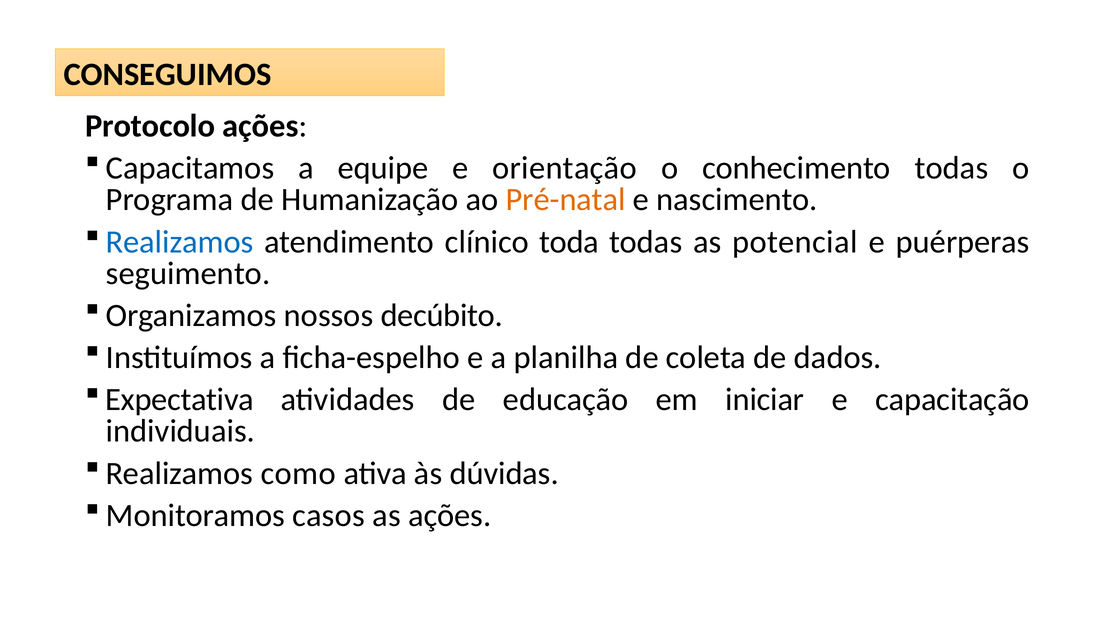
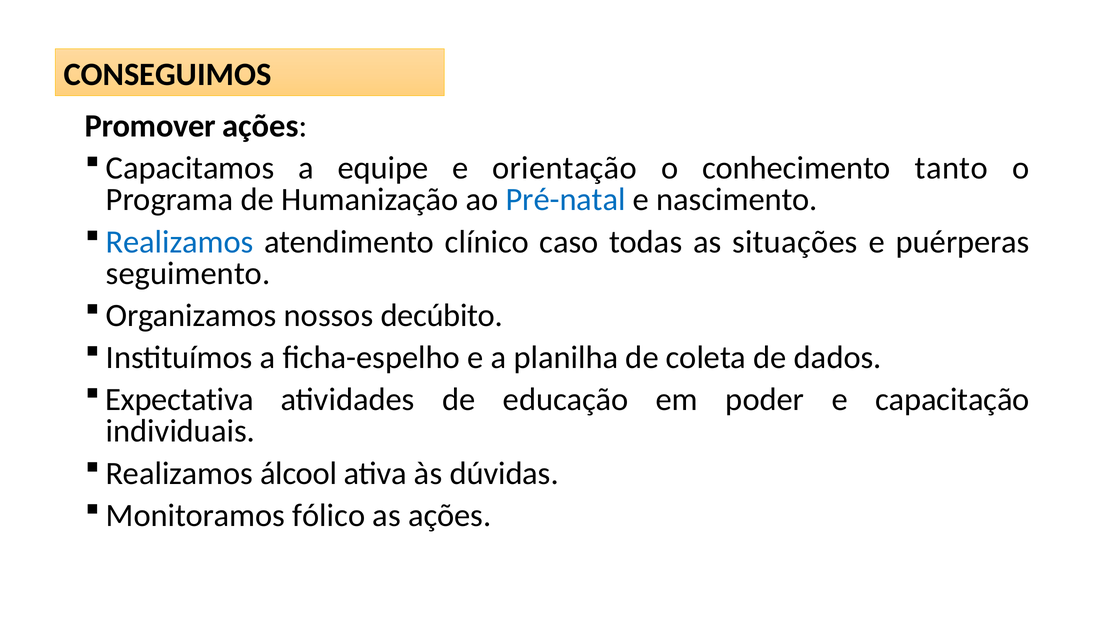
Protocolo: Protocolo -> Promover
conhecimento todas: todas -> tanto
Pré-natal colour: orange -> blue
toda: toda -> caso
potencial: potencial -> situações
iniciar: iniciar -> poder
como: como -> álcool
casos: casos -> fólico
